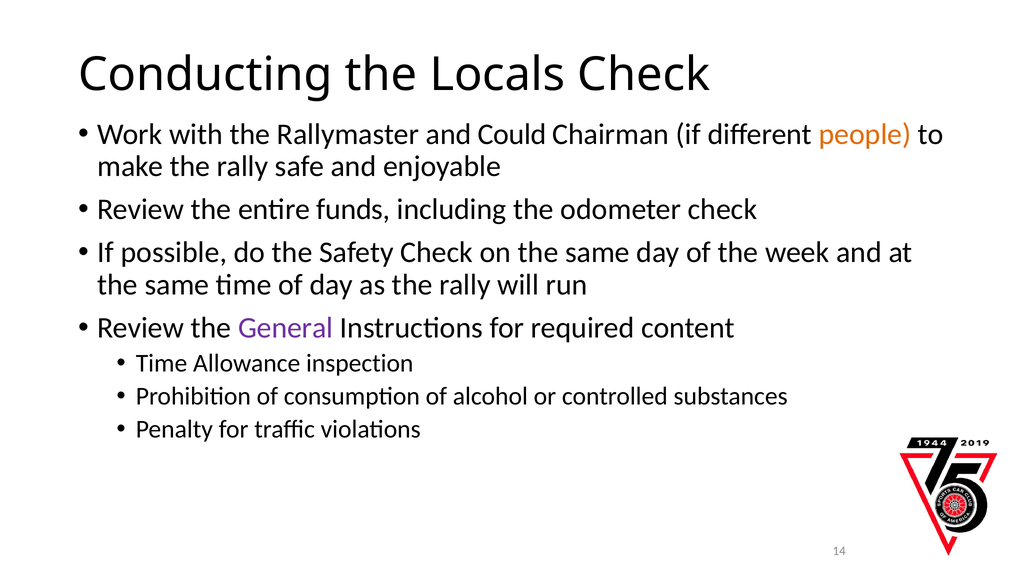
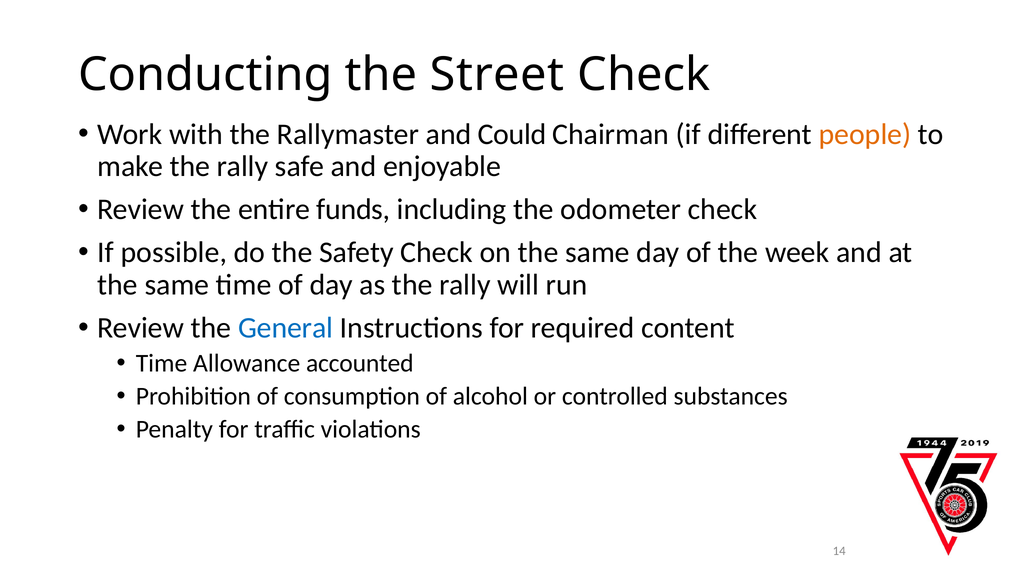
Locals: Locals -> Street
General colour: purple -> blue
inspection: inspection -> accounted
